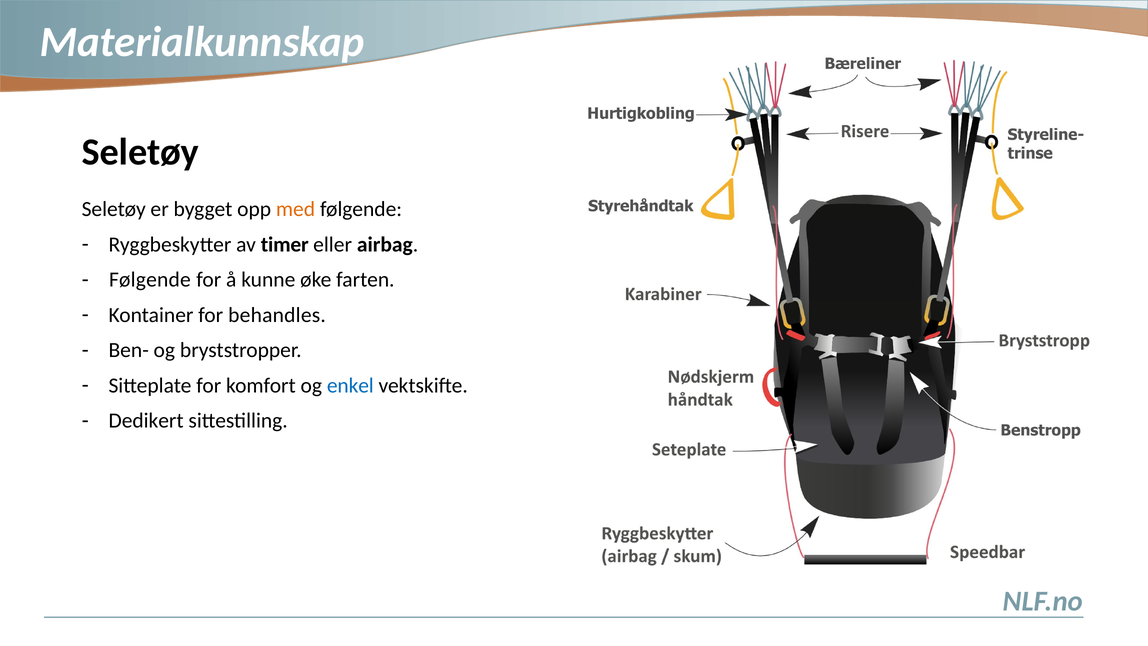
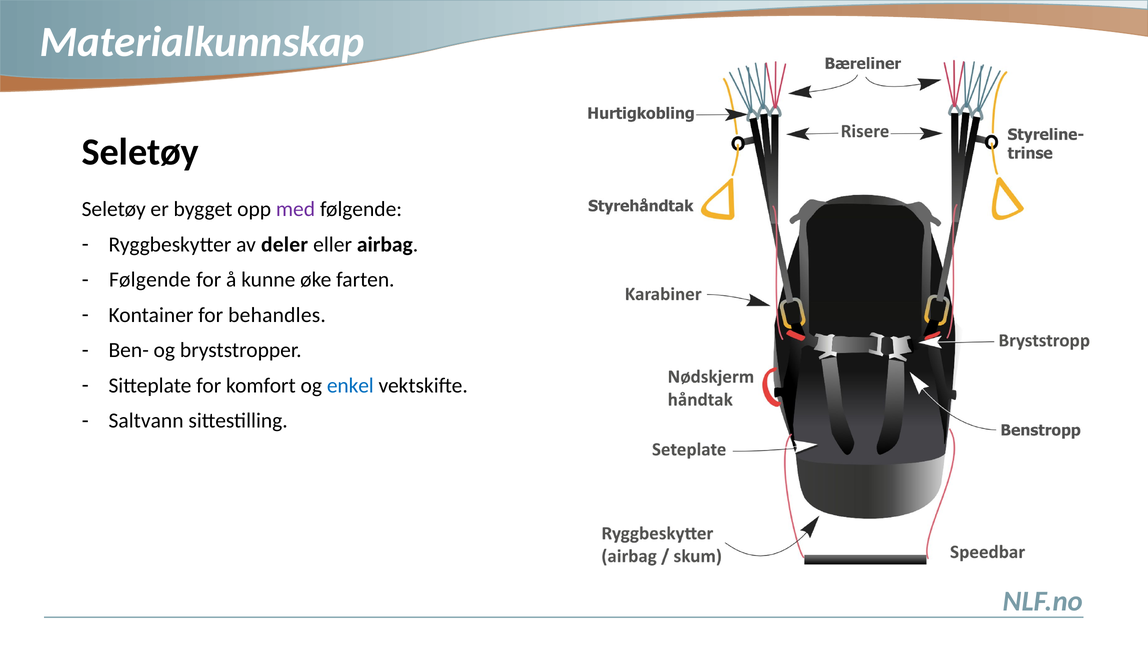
med colour: orange -> purple
timer: timer -> deler
Dedikert: Dedikert -> Saltvann
